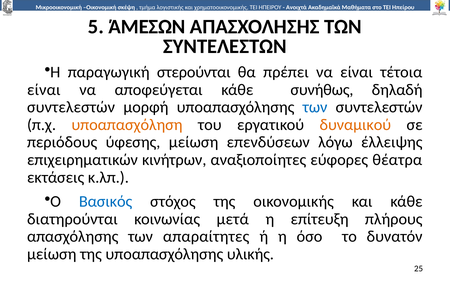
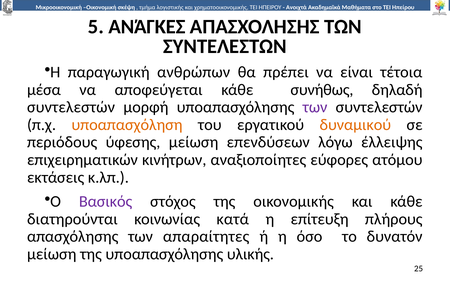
ΆΜΕΣΩΝ: ΆΜΕΣΩΝ -> ΑΝΆΓΚΕΣ
στερούνται: στερούνται -> ανθρώπων
είναι at (44, 90): είναι -> µέσα
των at (315, 107) colour: blue -> purple
θέατρα: θέατρα -> ατόµου
Βασικός colour: blue -> purple
µετά: µετά -> κατά
